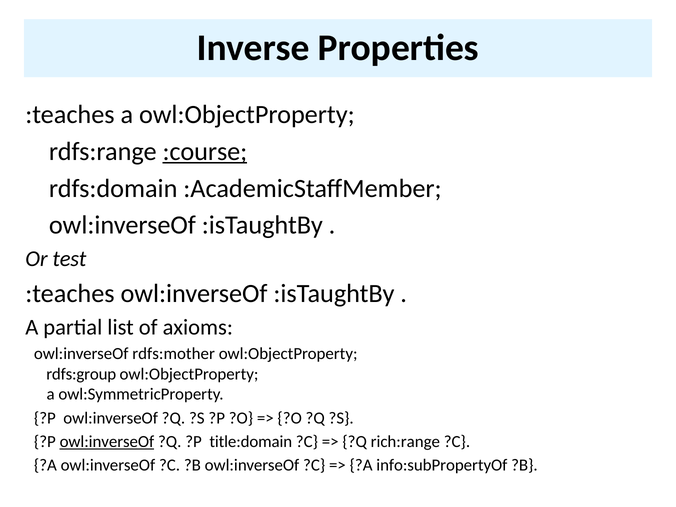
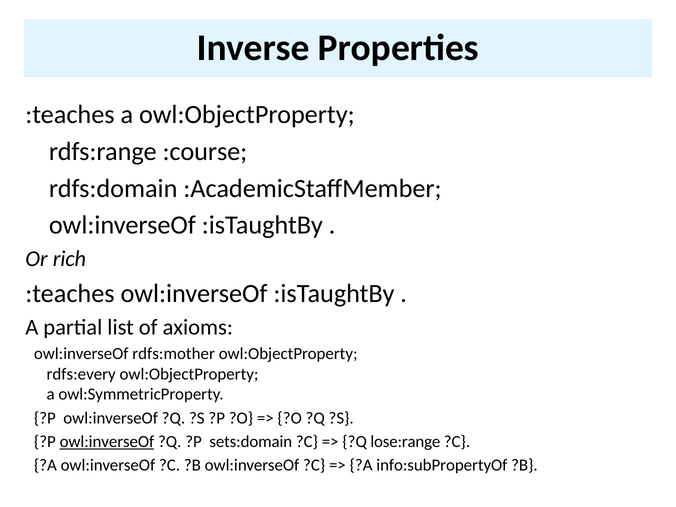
:course underline: present -> none
test: test -> rich
rdfs:group: rdfs:group -> rdfs:every
title:domain: title:domain -> sets:domain
rich:range: rich:range -> lose:range
